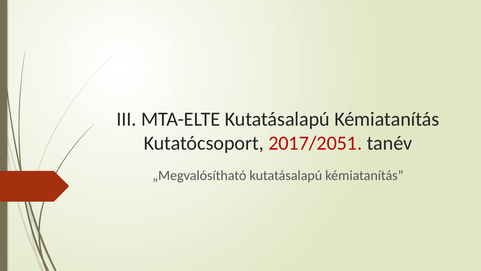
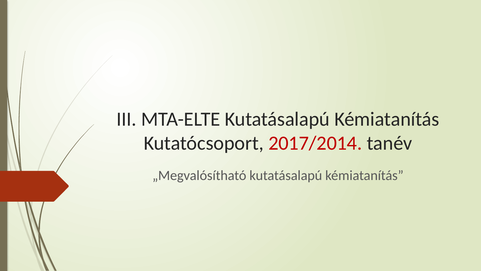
2017/2051: 2017/2051 -> 2017/2014
